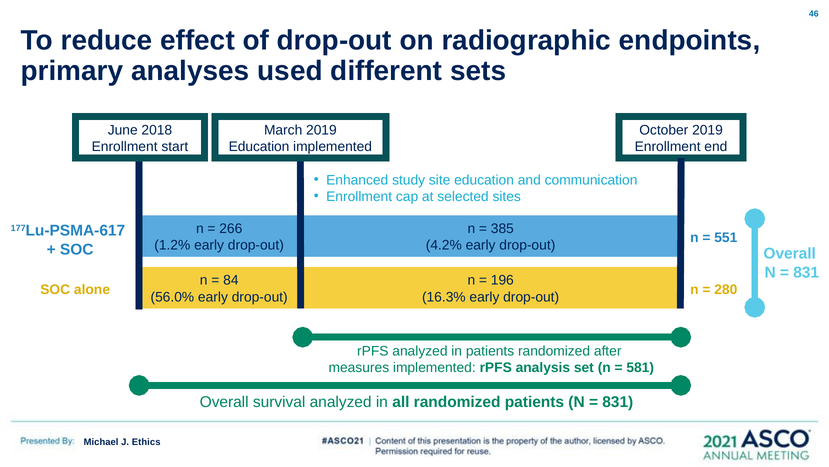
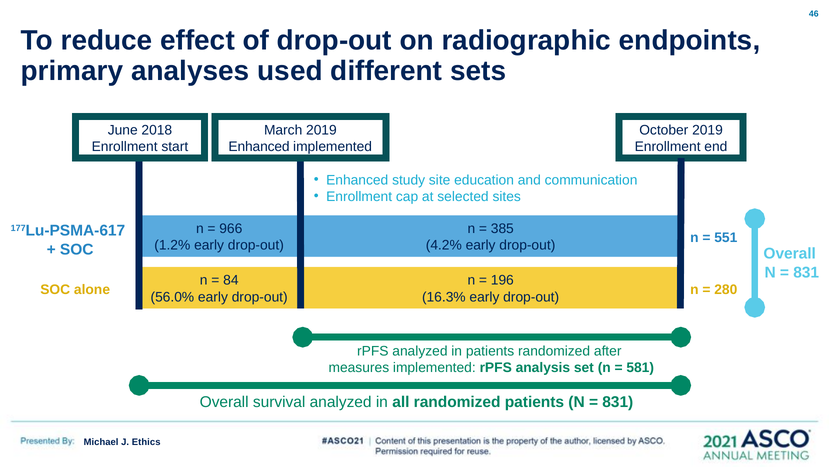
Education at (259, 146): Education -> Enhanced
266: 266 -> 966
